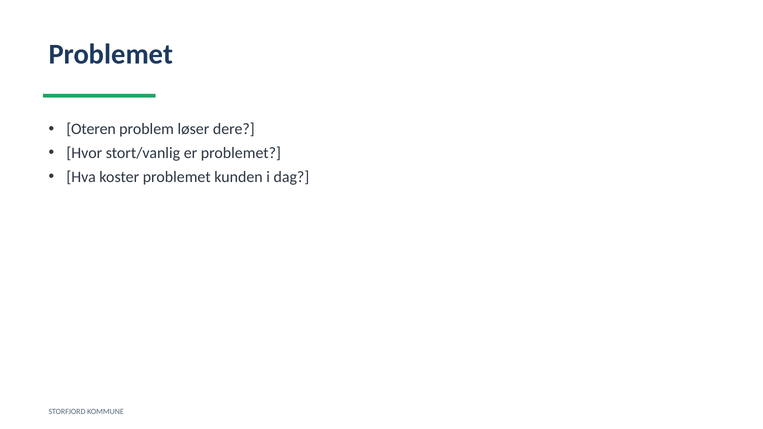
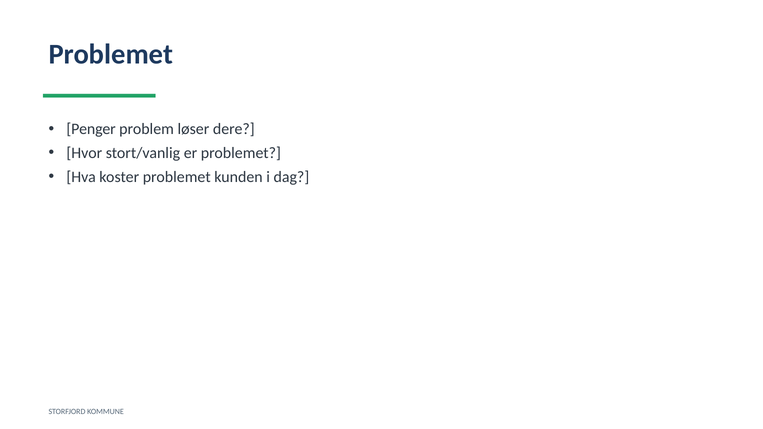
Oteren: Oteren -> Penger
